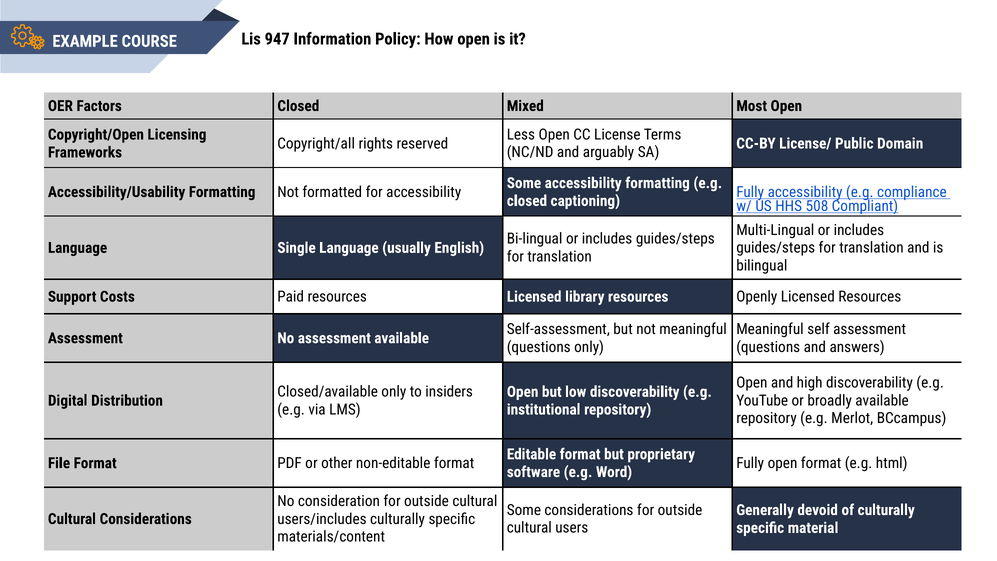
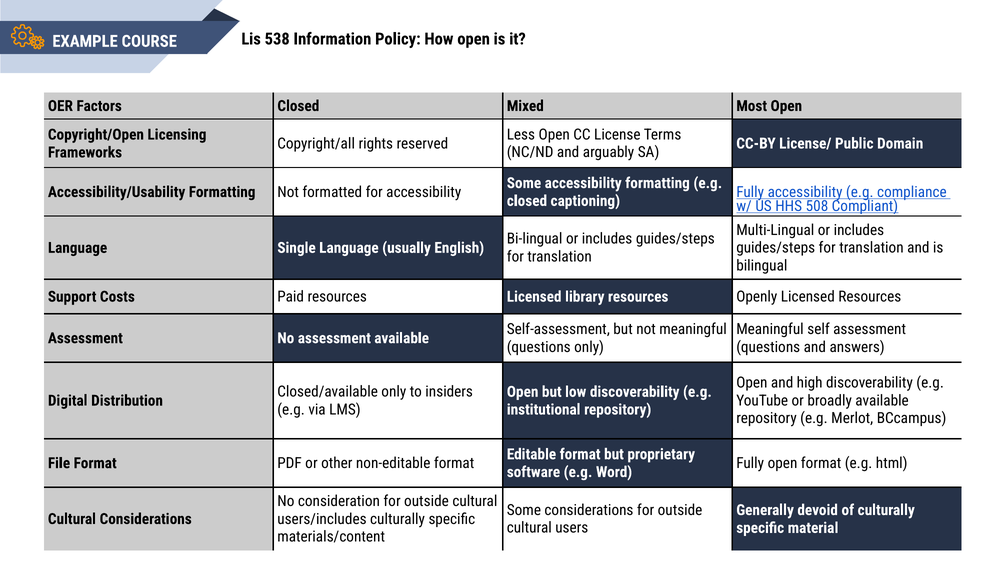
947: 947 -> 538
